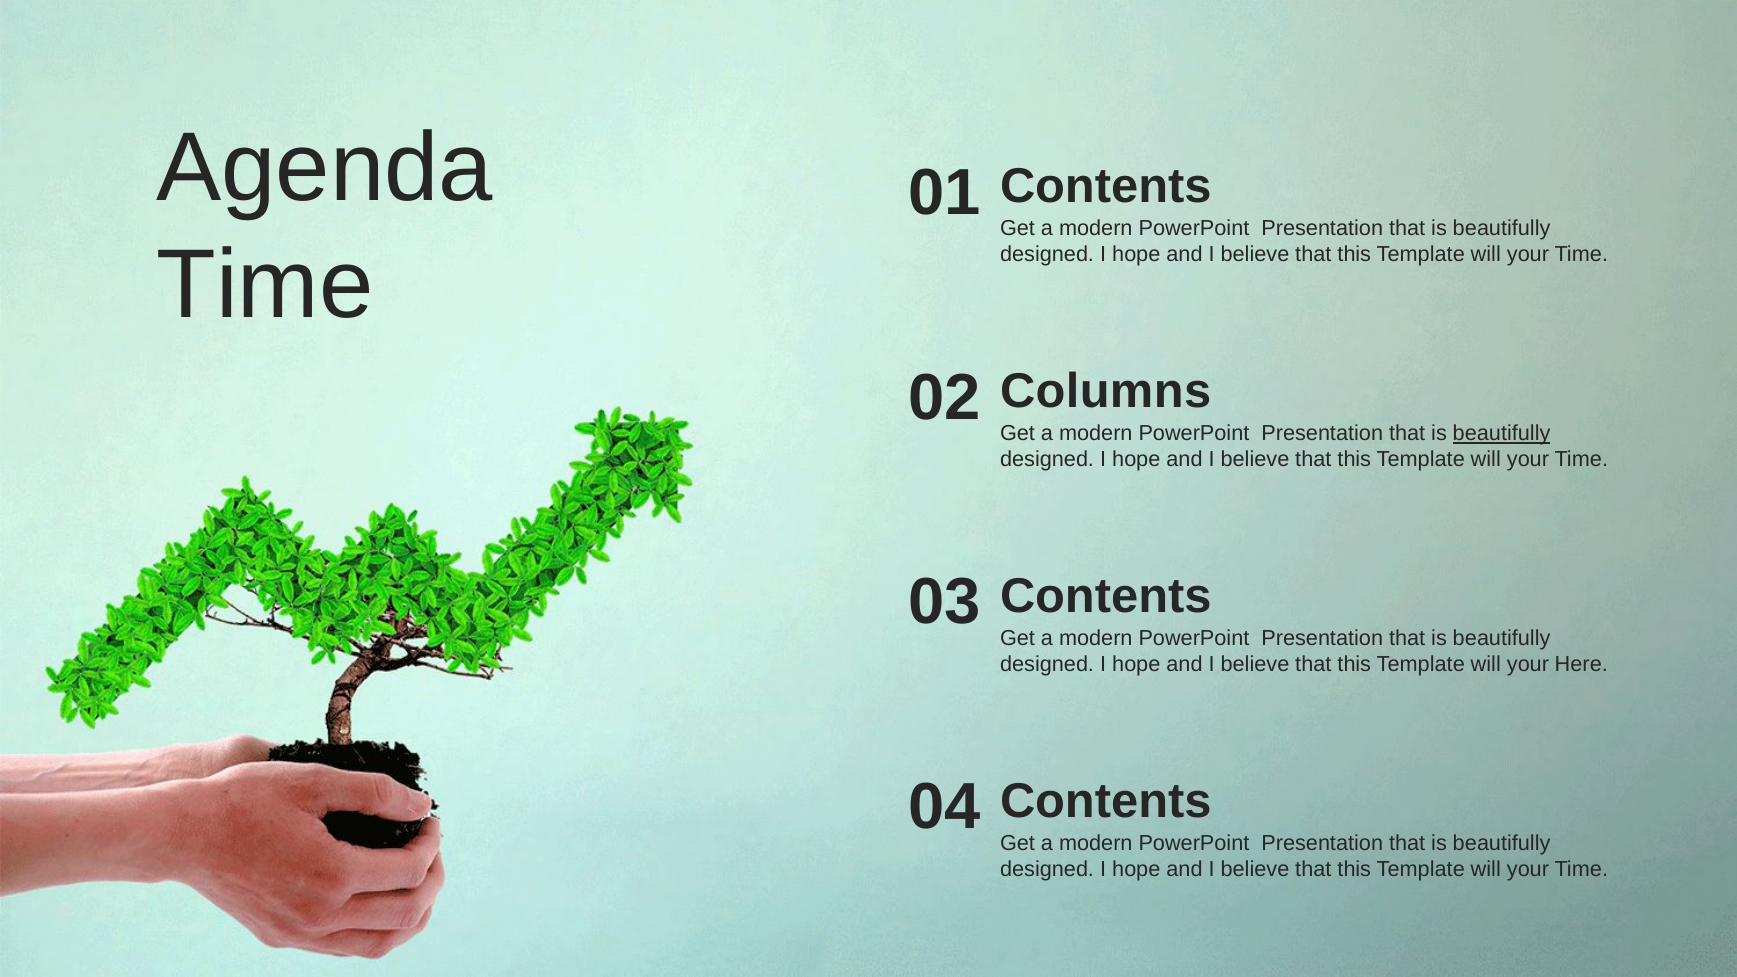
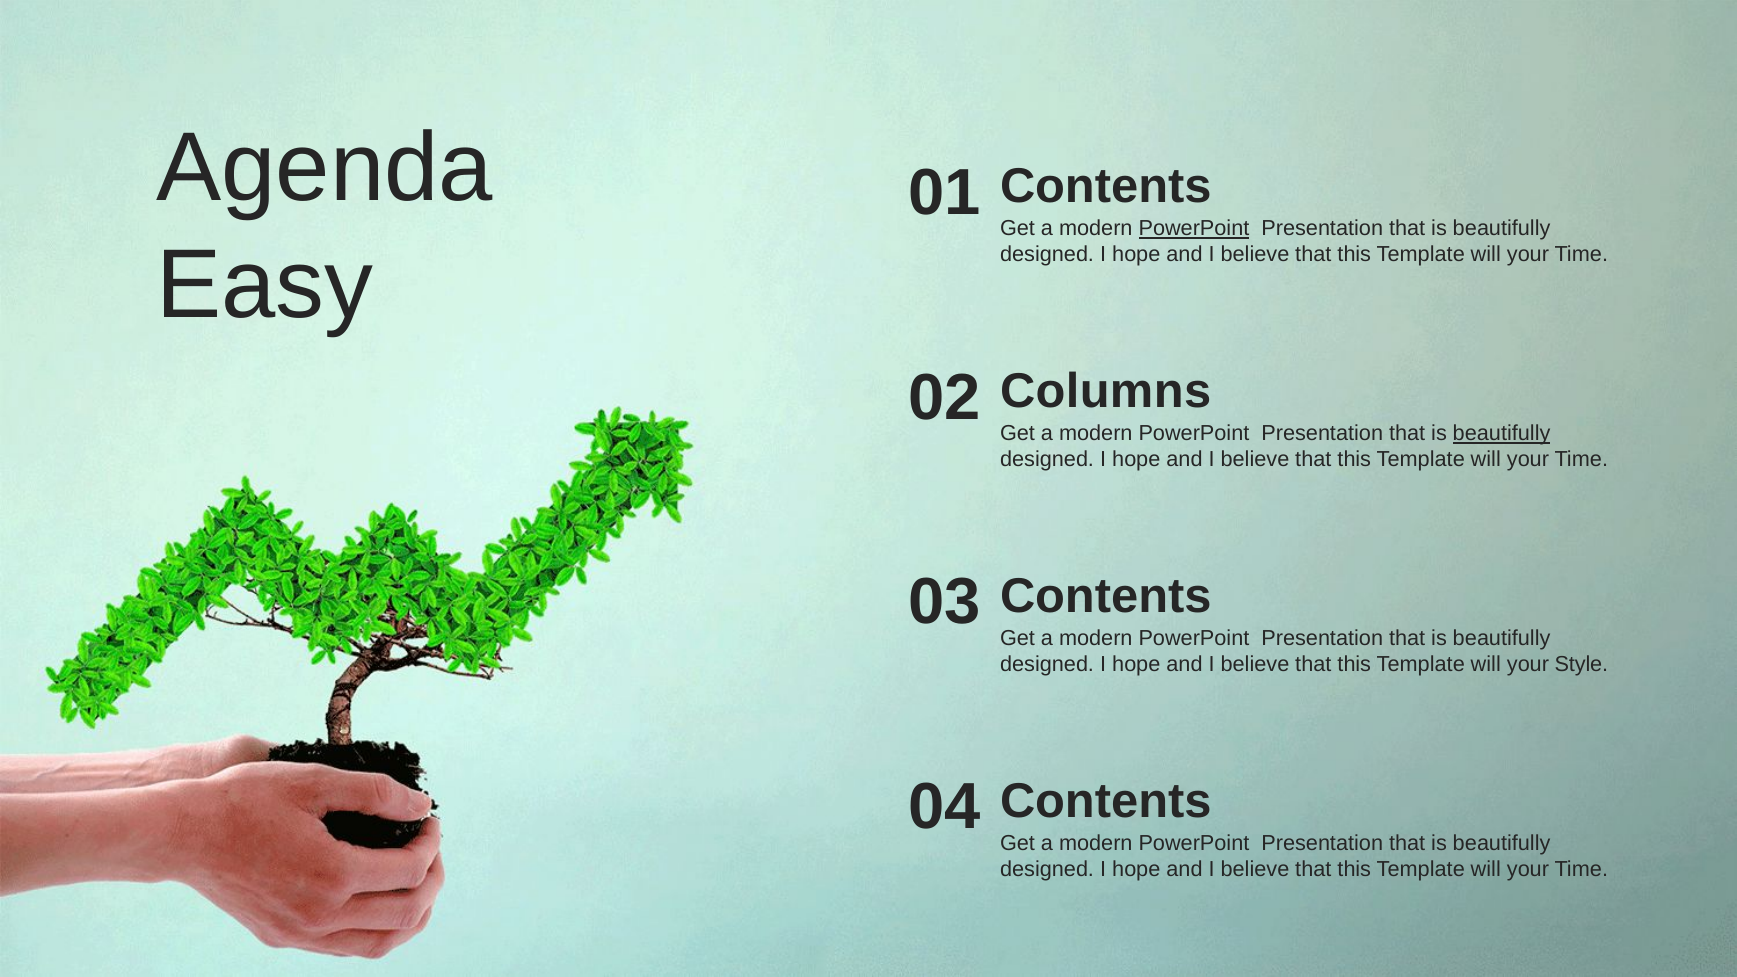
PowerPoint at (1194, 229) underline: none -> present
Time at (265, 285): Time -> Easy
Here: Here -> Style
